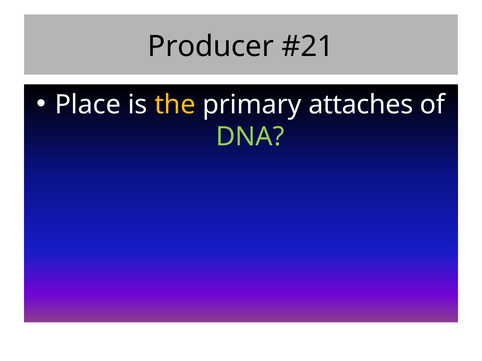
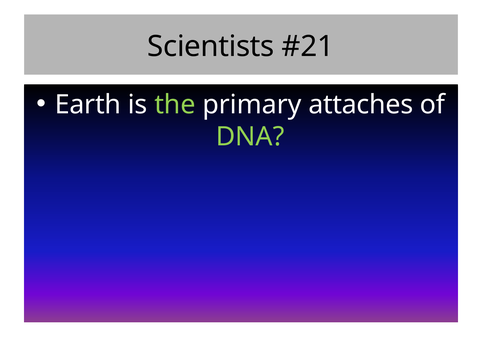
Producer: Producer -> Scientists
Place: Place -> Earth
the colour: yellow -> light green
